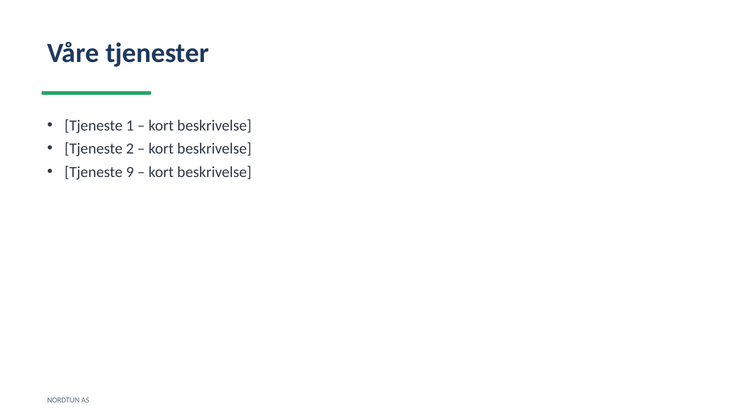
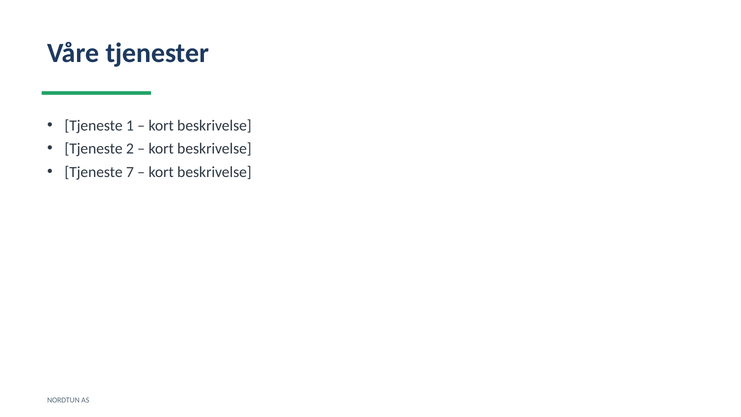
9: 9 -> 7
